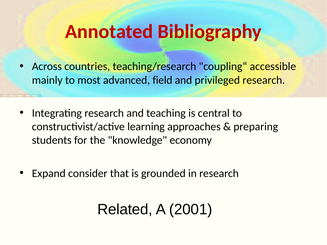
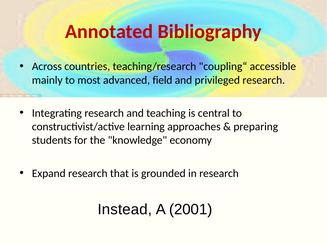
Expand consider: consider -> research
Related: Related -> Instead
